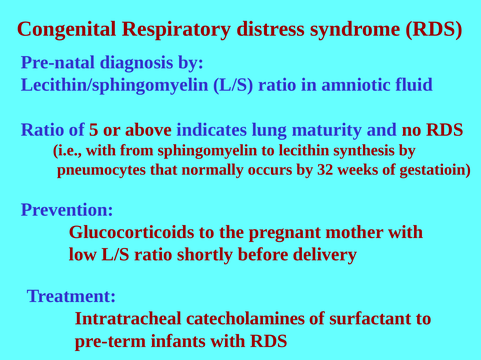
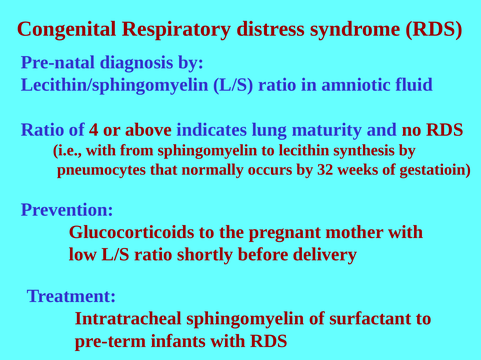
5: 5 -> 4
Intratracheal catecholamines: catecholamines -> sphingomyelin
